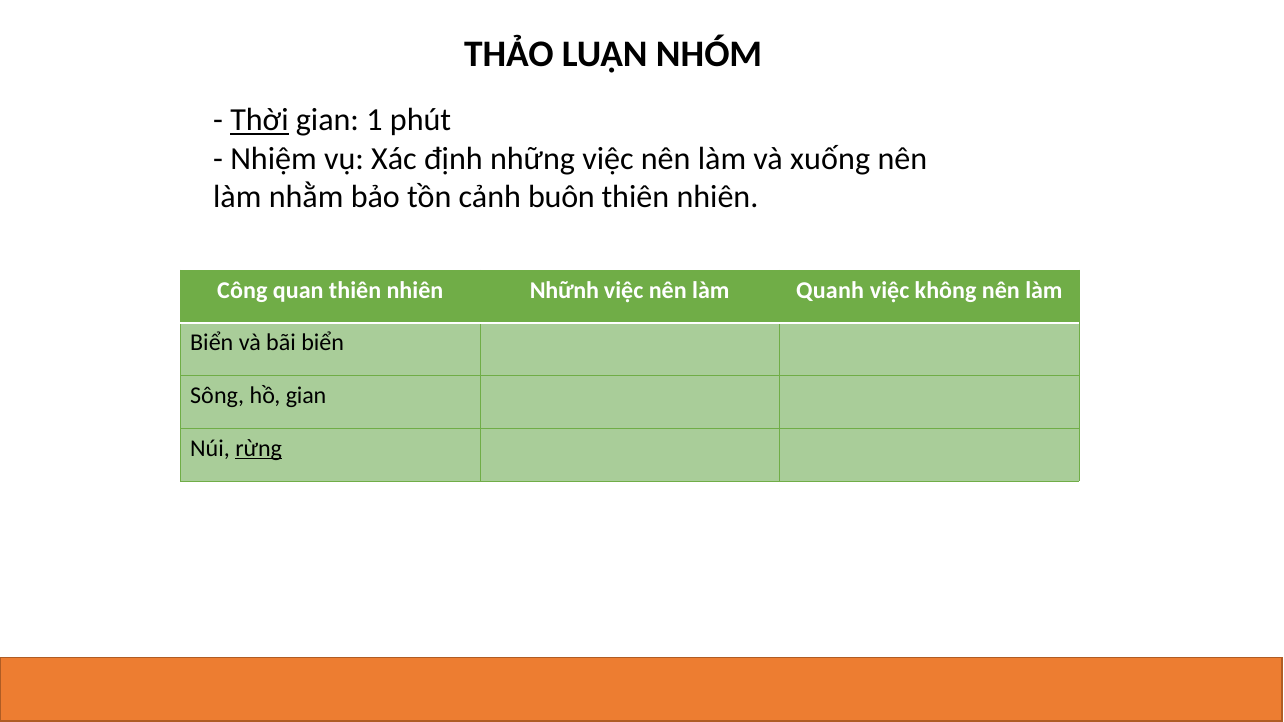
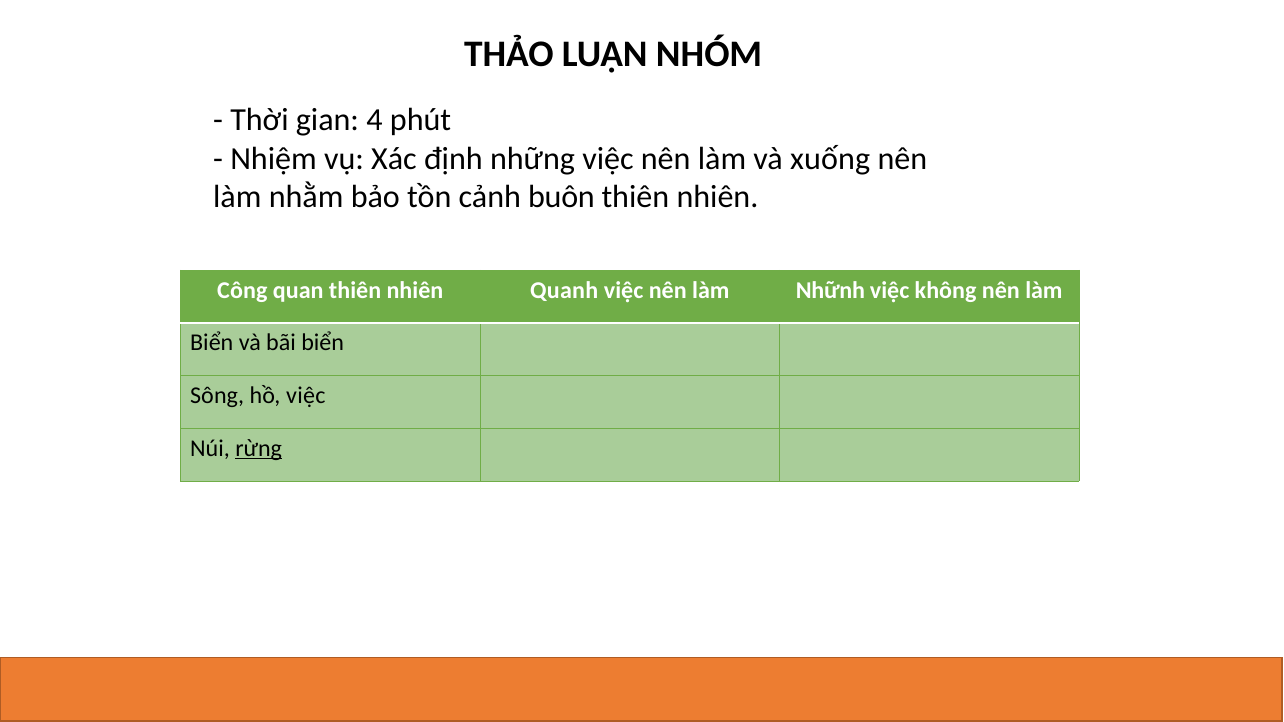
Thời underline: present -> none
1: 1 -> 4
Nhữnh: Nhữnh -> Quanh
Quanh: Quanh -> Nhữnh
hồ gian: gian -> việc
